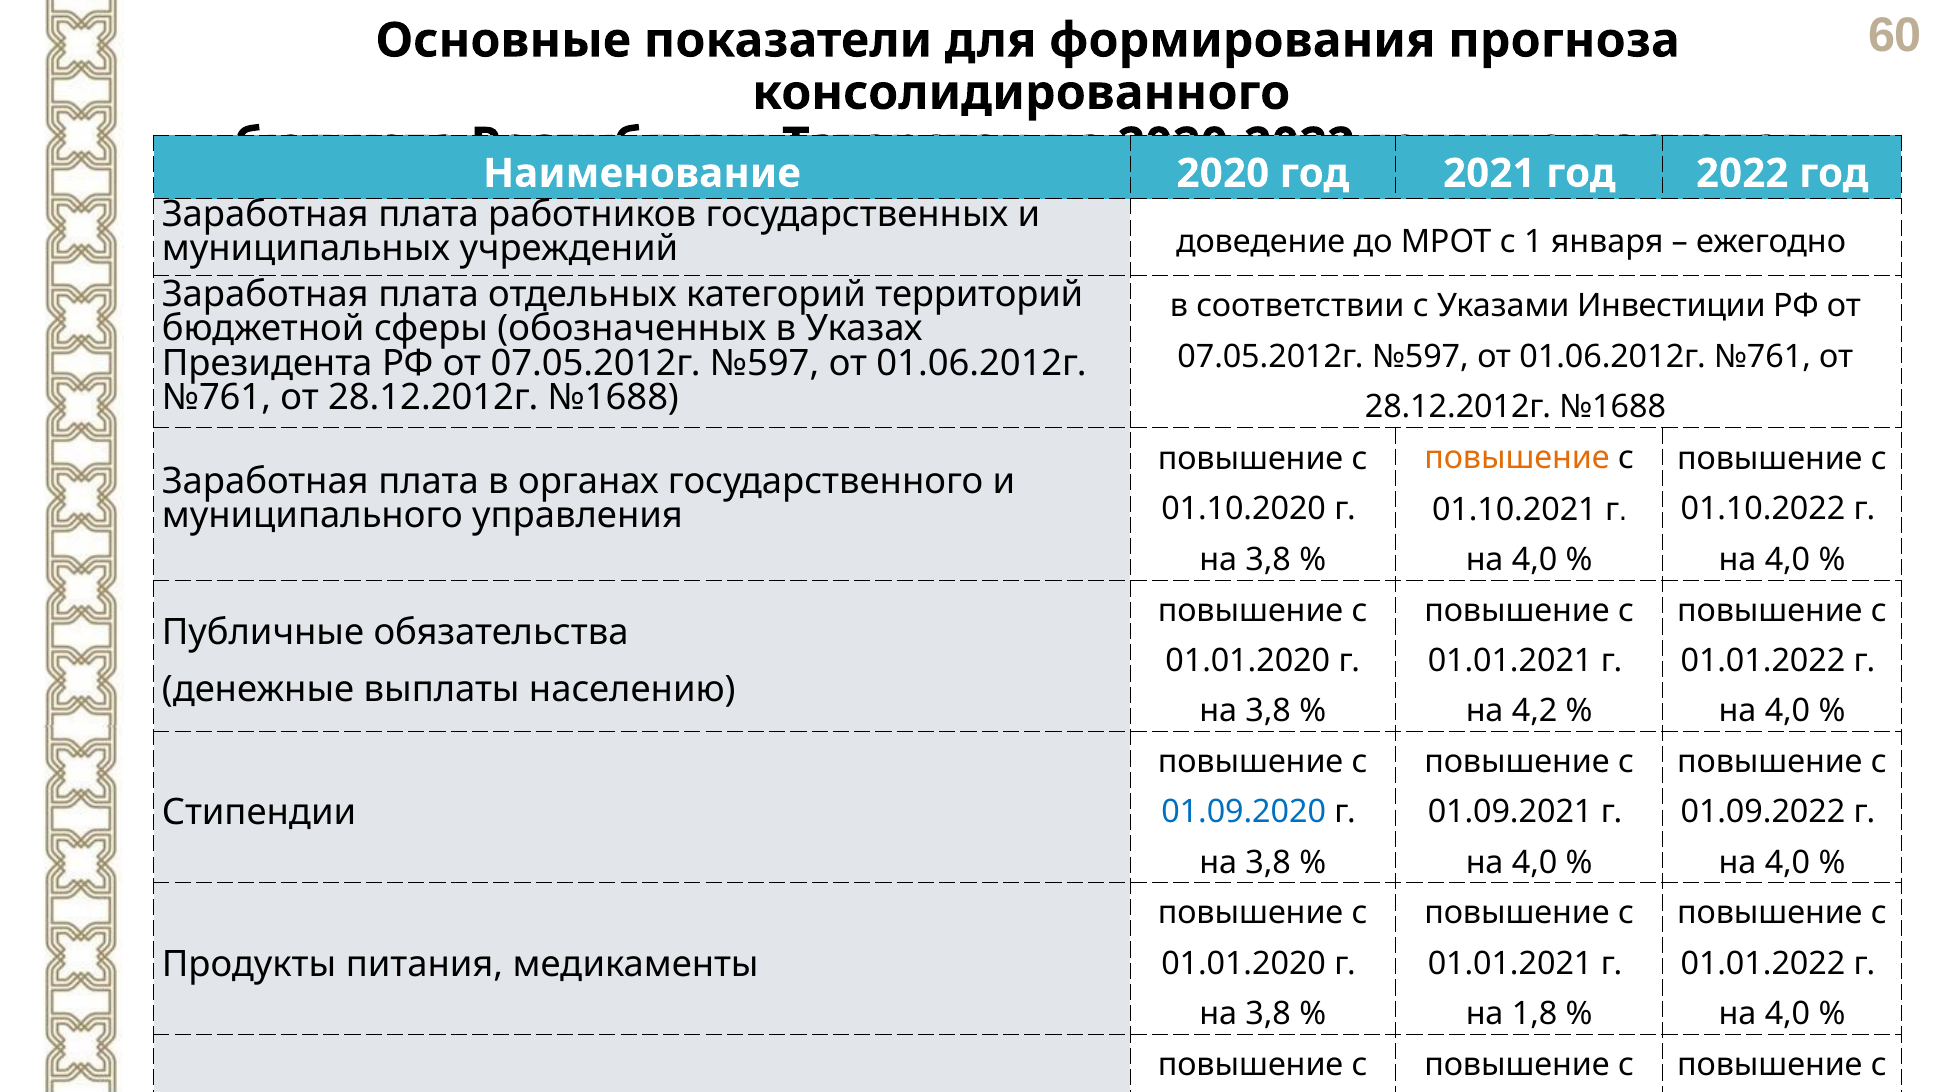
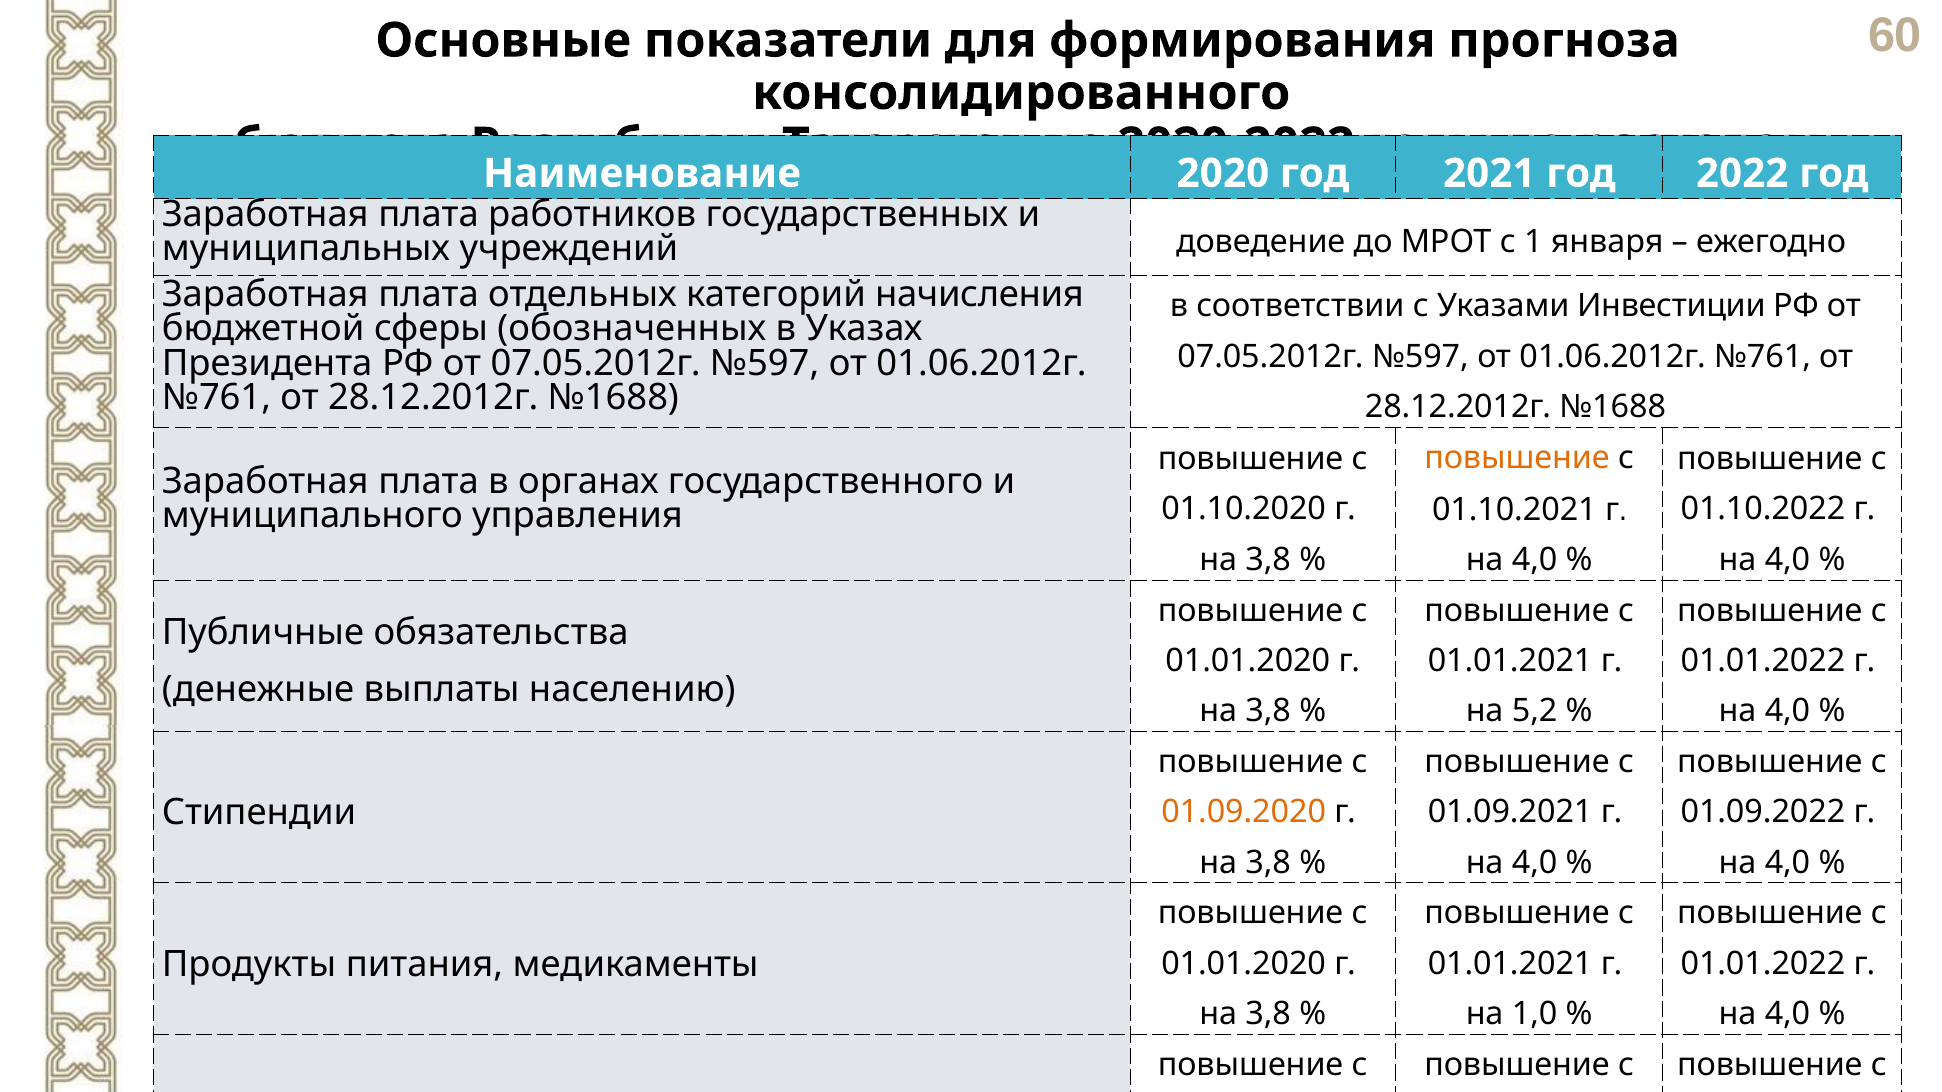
территорий: территорий -> начисления
4,2: 4,2 -> 5,2
01.09.2020 colour: blue -> orange
1,8: 1,8 -> 1,0
